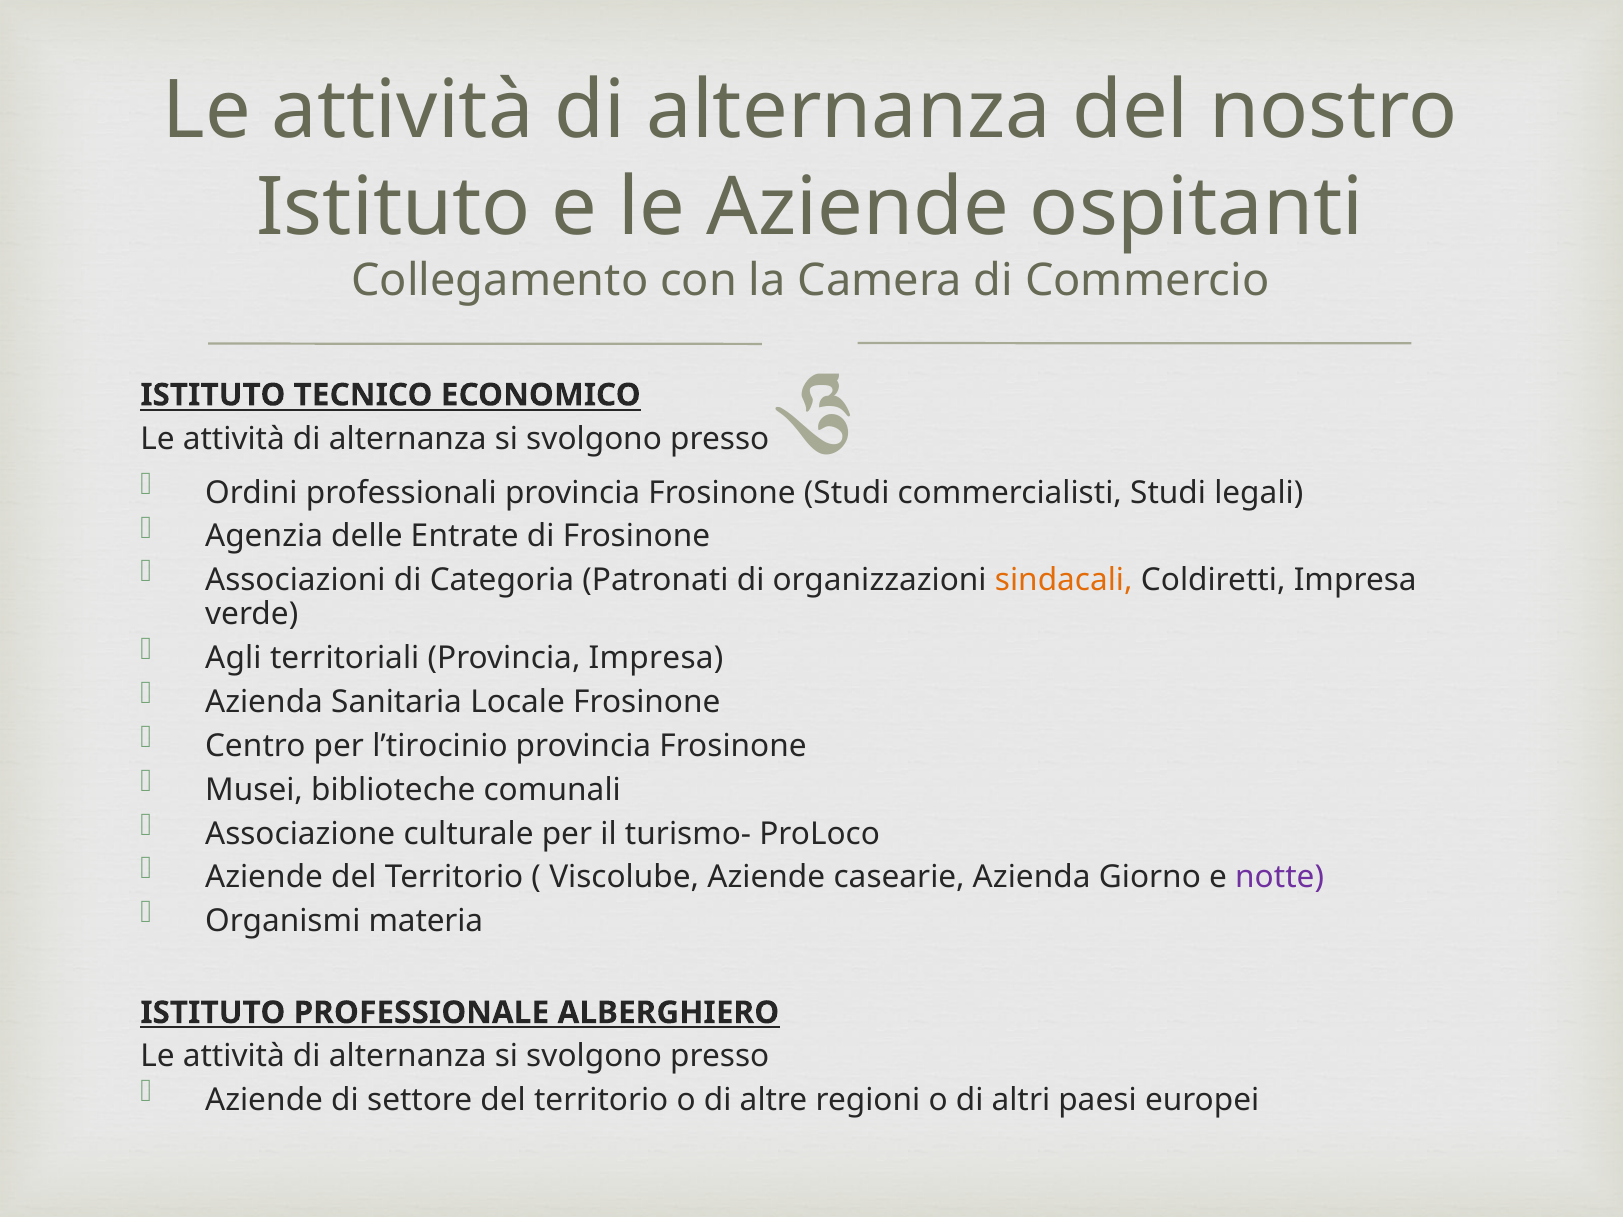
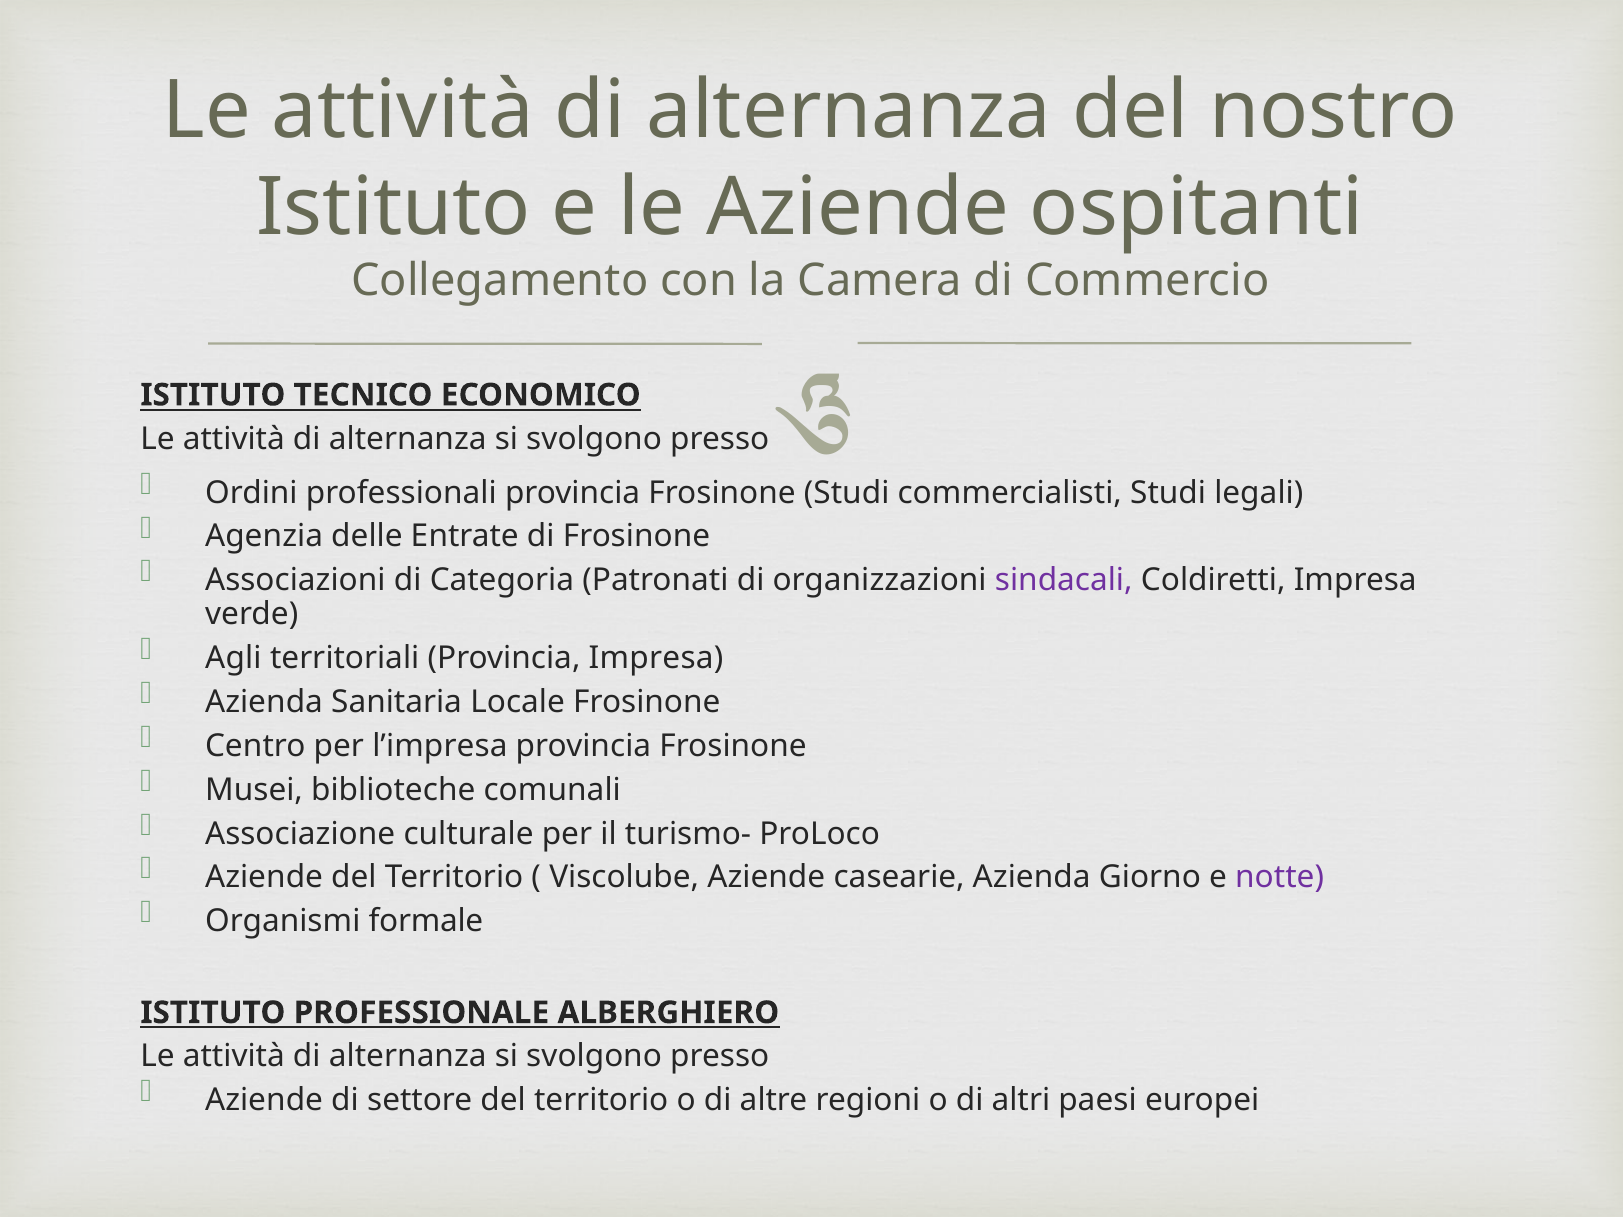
sindacali colour: orange -> purple
l’tirocinio: l’tirocinio -> l’impresa
materia: materia -> formale
